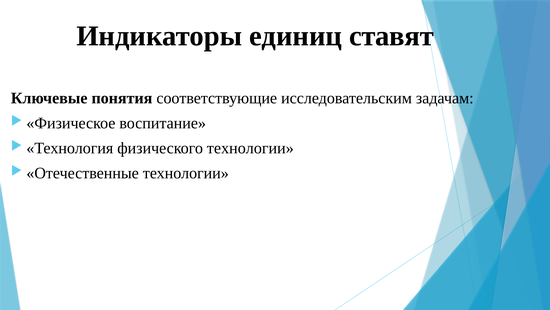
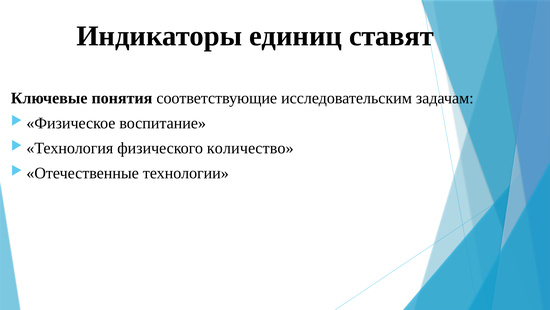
физического технологии: технологии -> количество
